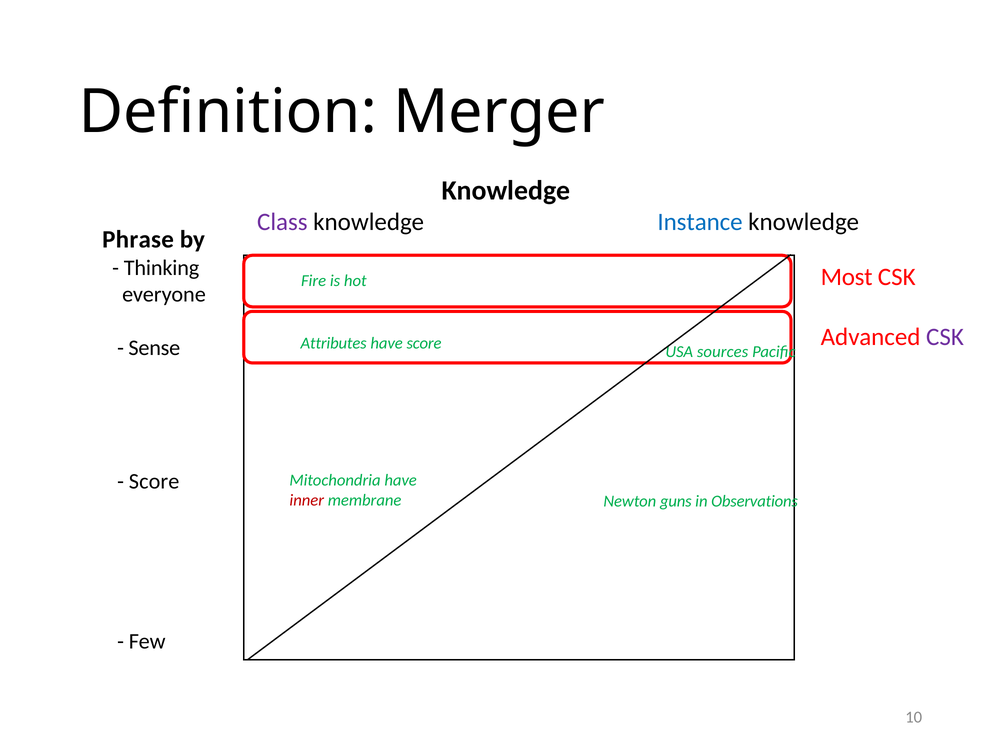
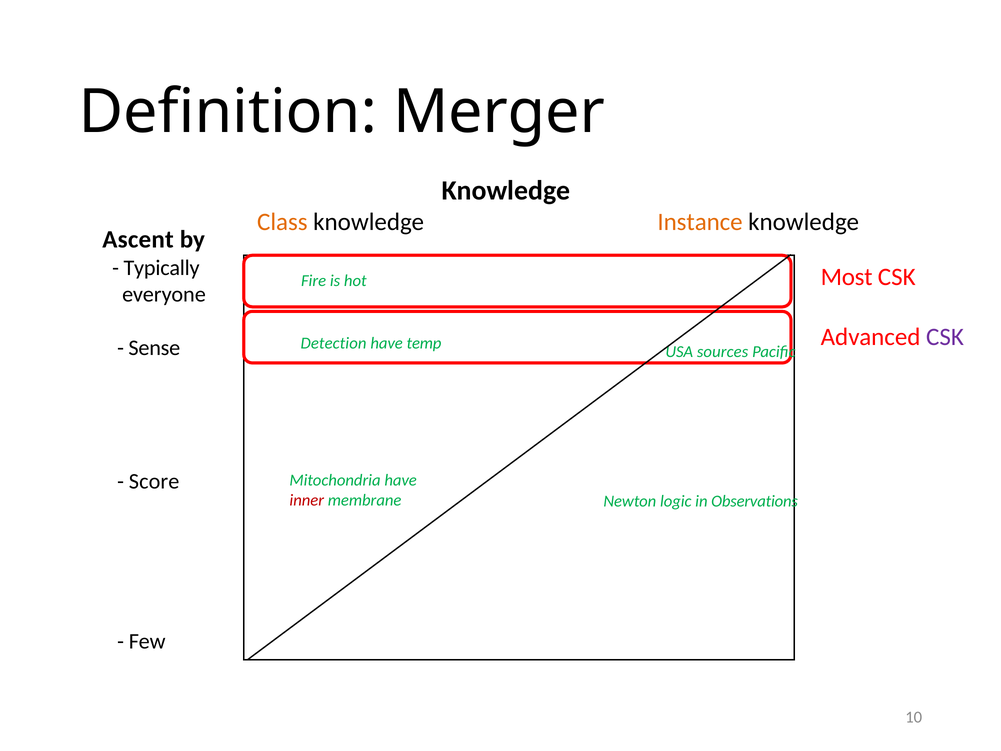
Class colour: purple -> orange
Instance colour: blue -> orange
Phrase: Phrase -> Ascent
Thinking: Thinking -> Typically
Attributes: Attributes -> Detection
have score: score -> temp
guns: guns -> logic
